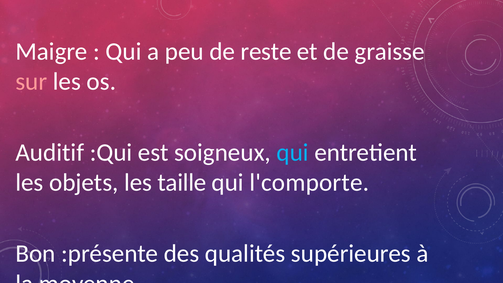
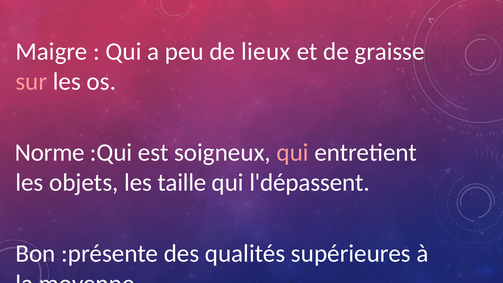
reste: reste -> lieux
Auditif: Auditif -> Norme
qui at (293, 152) colour: light blue -> pink
l'comporte: l'comporte -> l'dépassent
